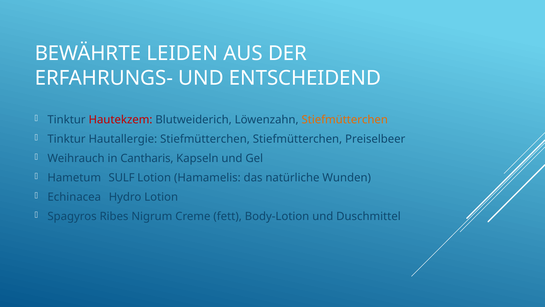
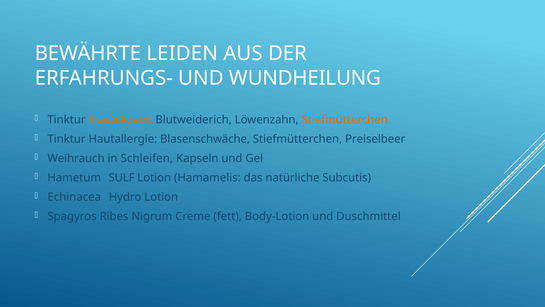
ENTSCHEIDEND: ENTSCHEIDEND -> WUNDHEILUNG
Hautekzem colour: red -> orange
Hautallergie Stiefmütterchen: Stiefmütterchen -> Blasenschwäche
Cantharis: Cantharis -> Schleifen
Wunden: Wunden -> Subcutis
